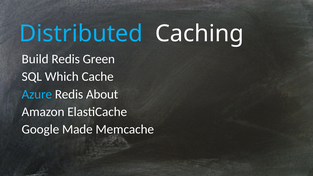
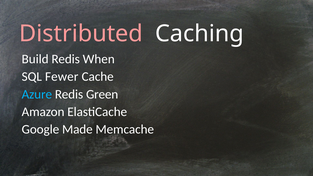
Distributed colour: light blue -> pink
Green: Green -> When
Which: Which -> Fewer
About: About -> Green
